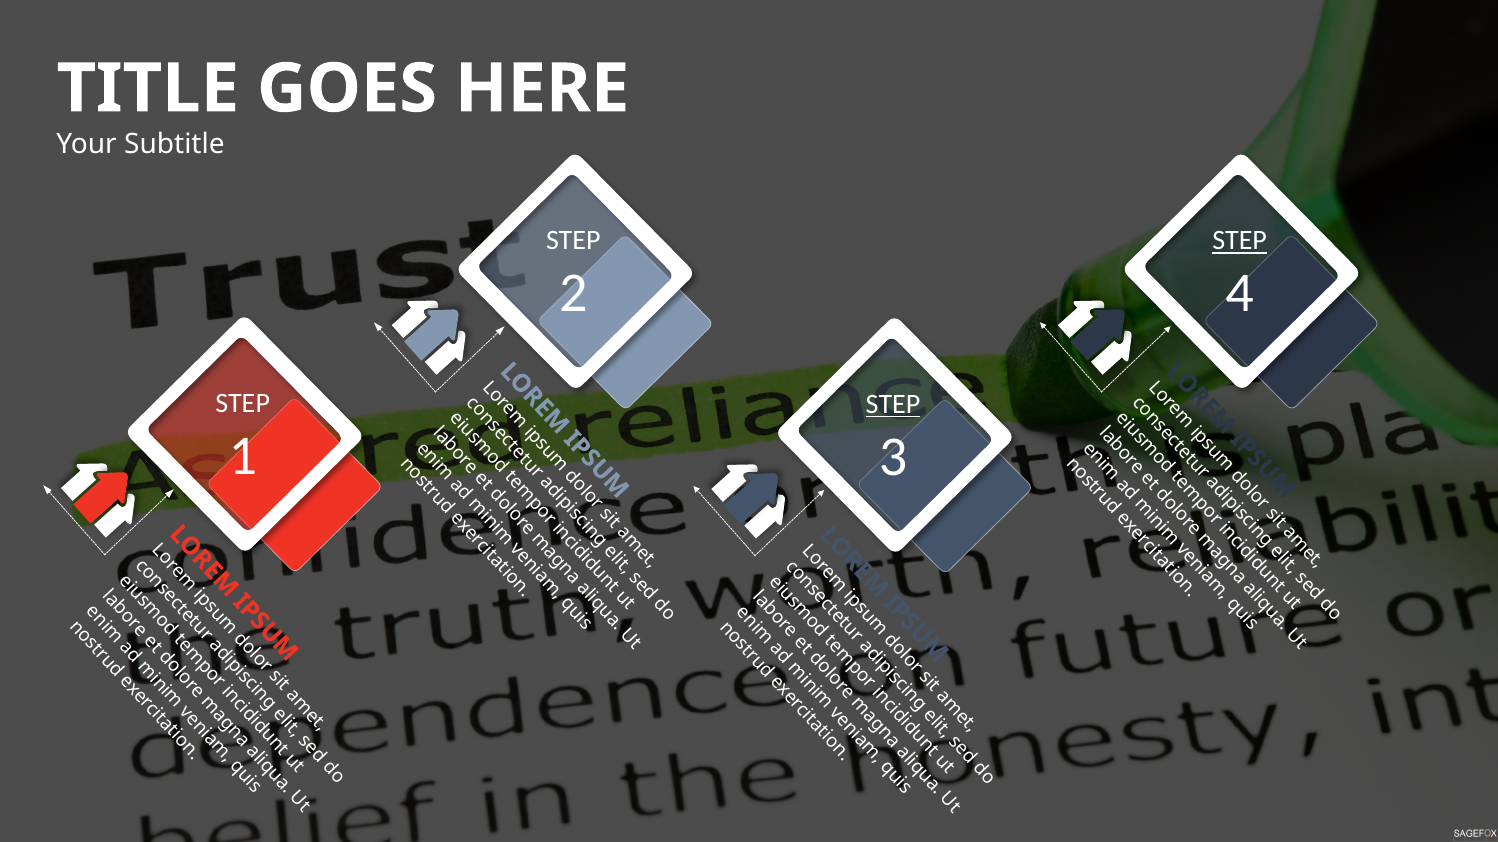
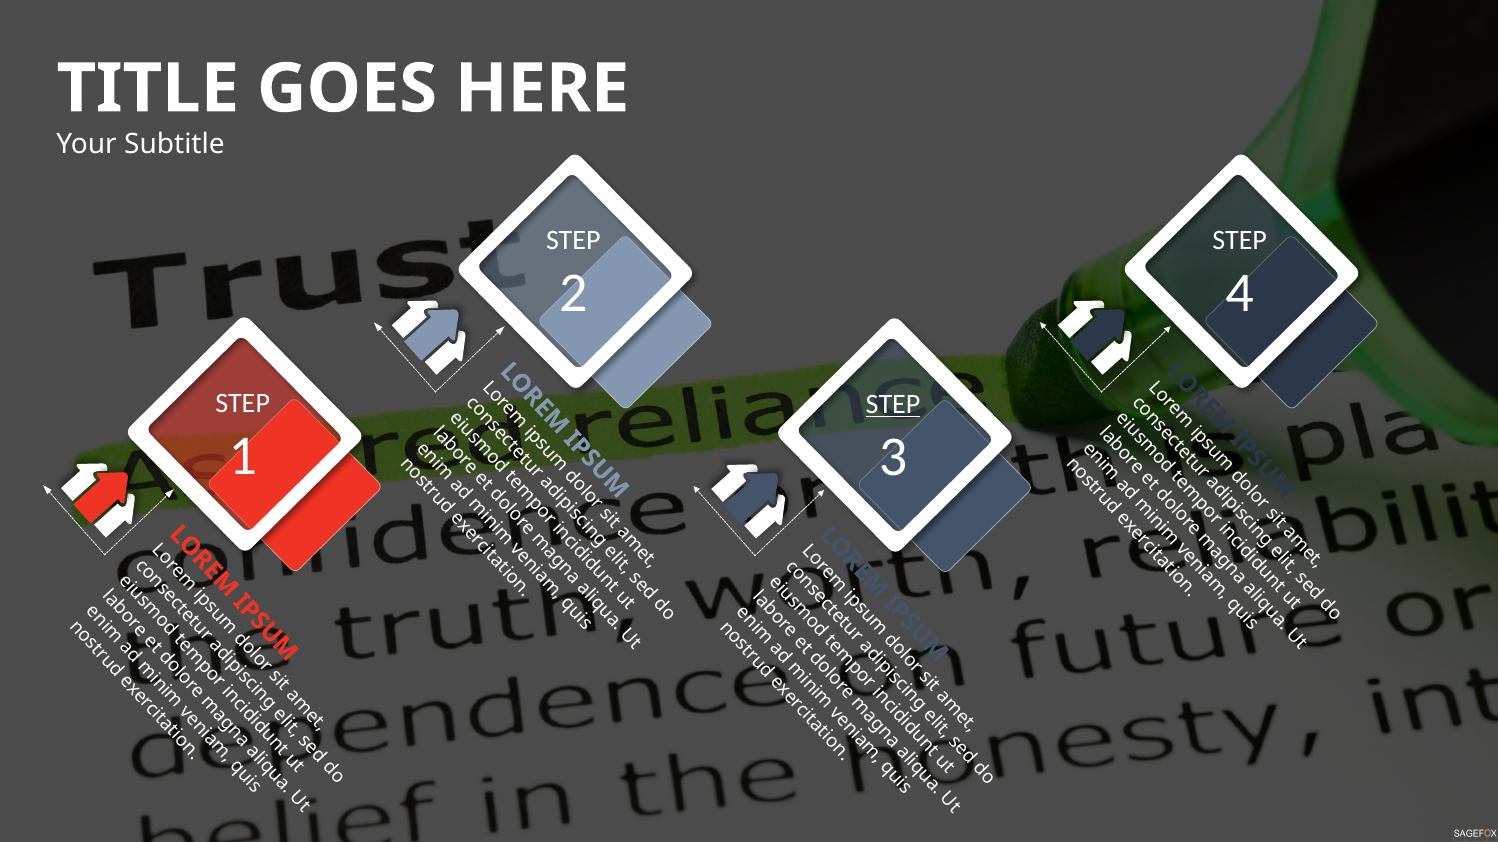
STEP at (1240, 241) underline: present -> none
